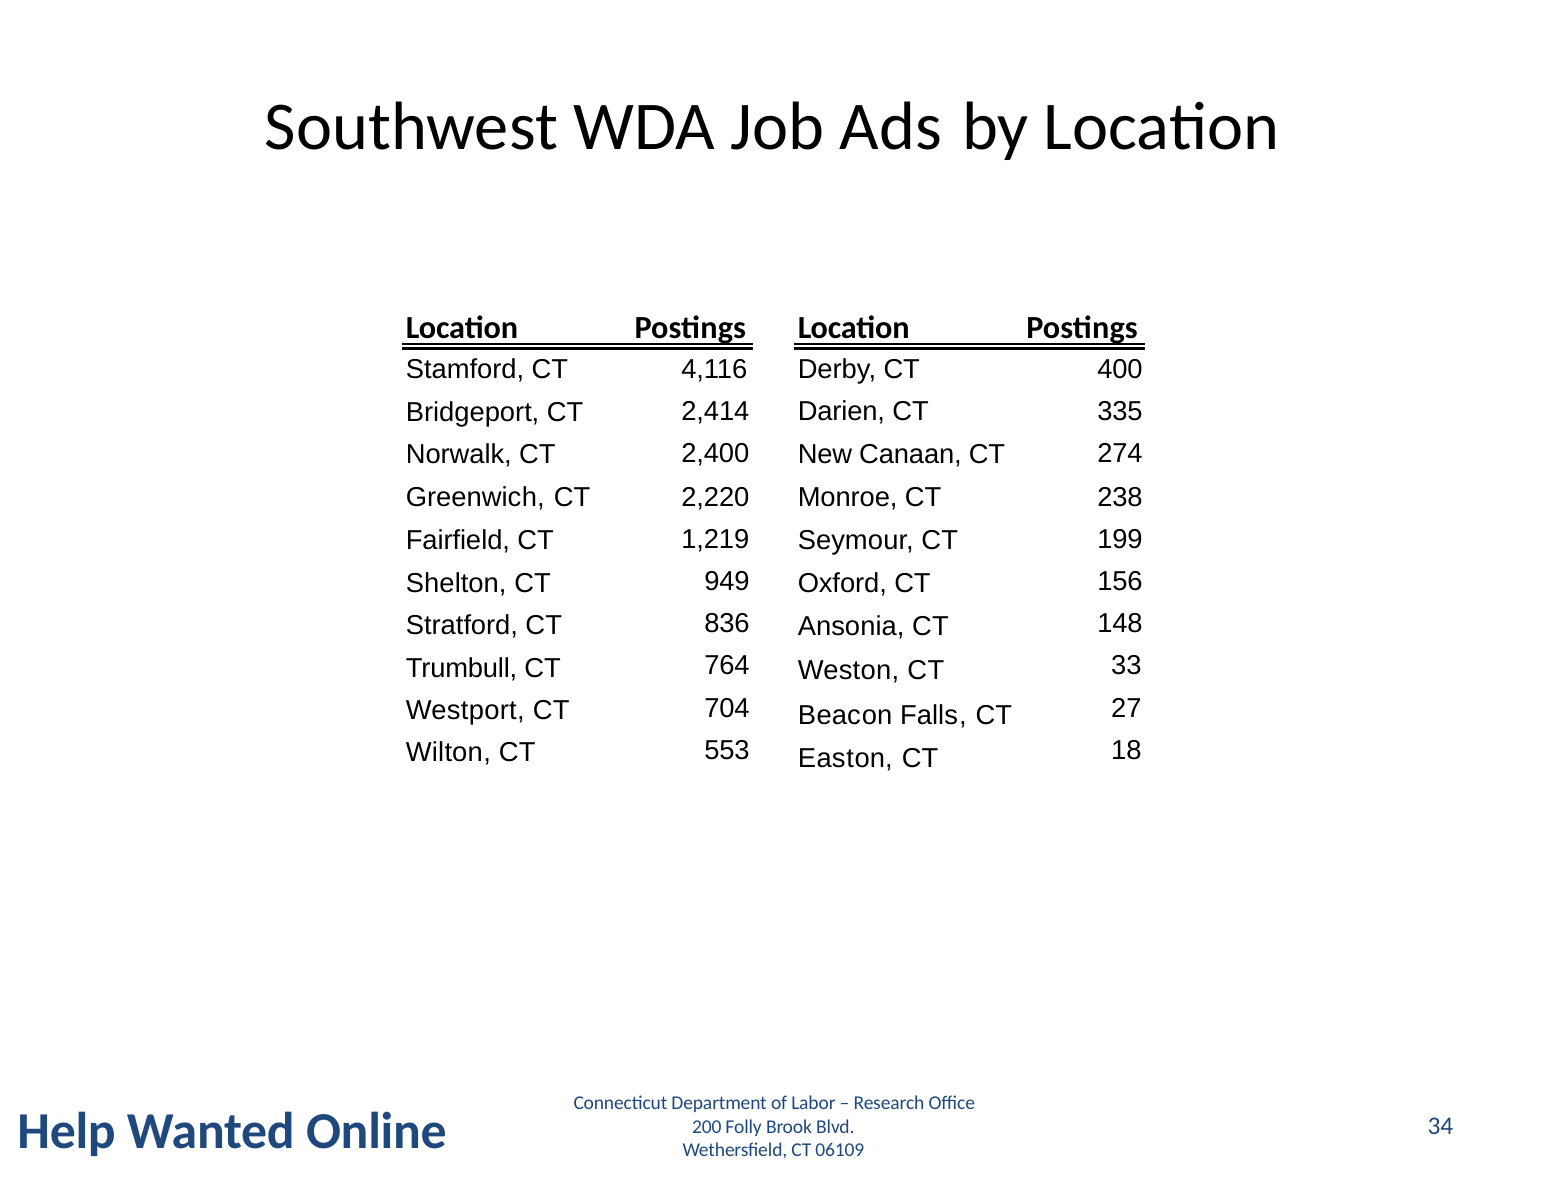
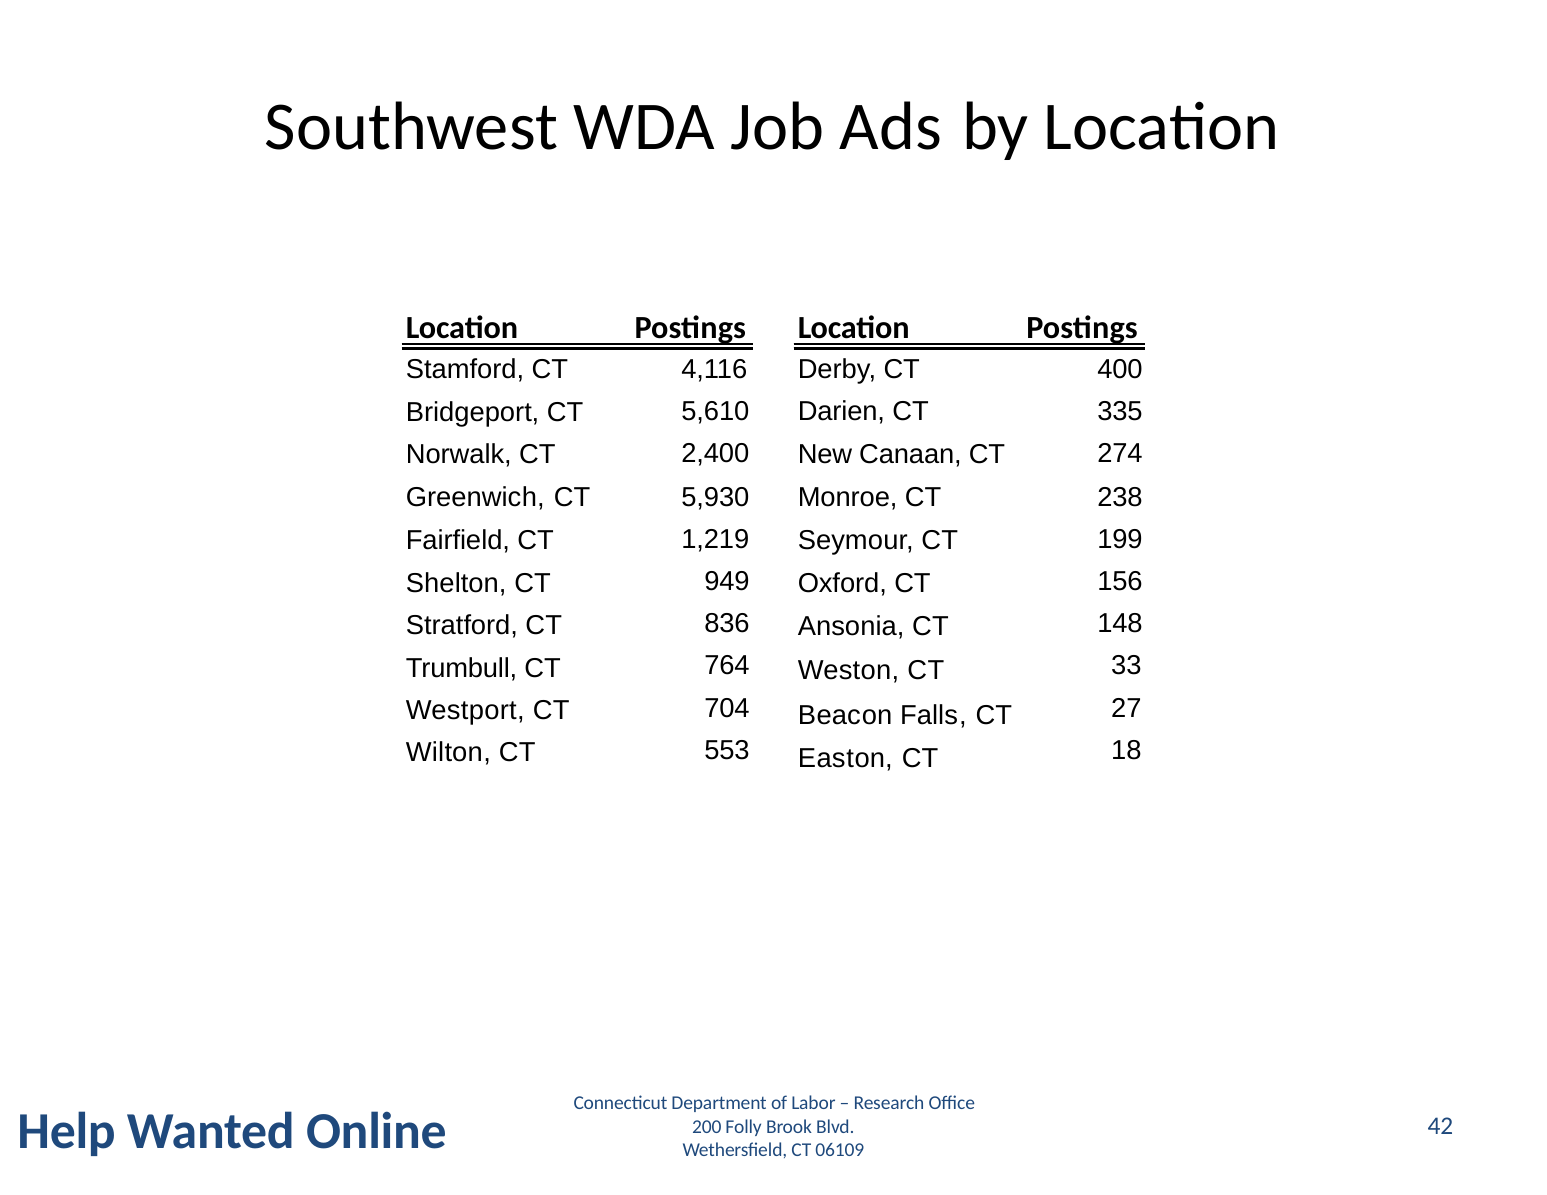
2,414: 2,414 -> 5,610
2,220: 2,220 -> 5,930
34: 34 -> 42
